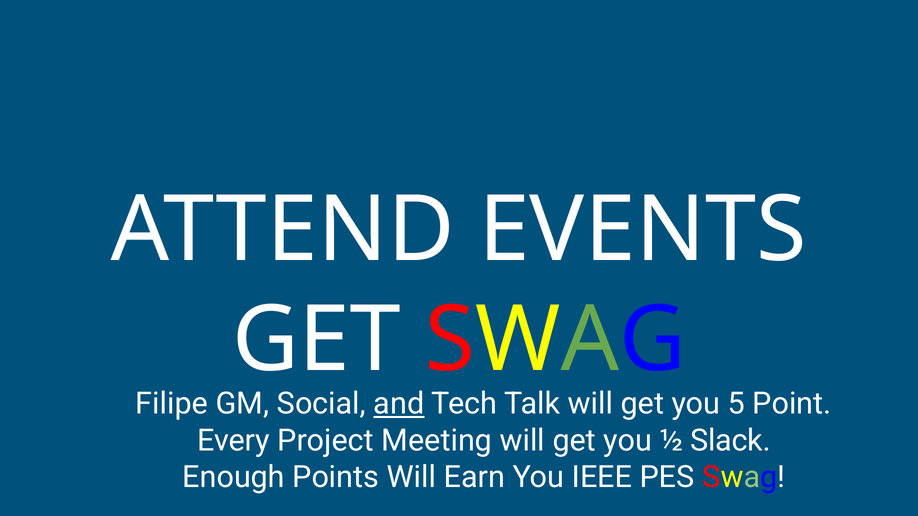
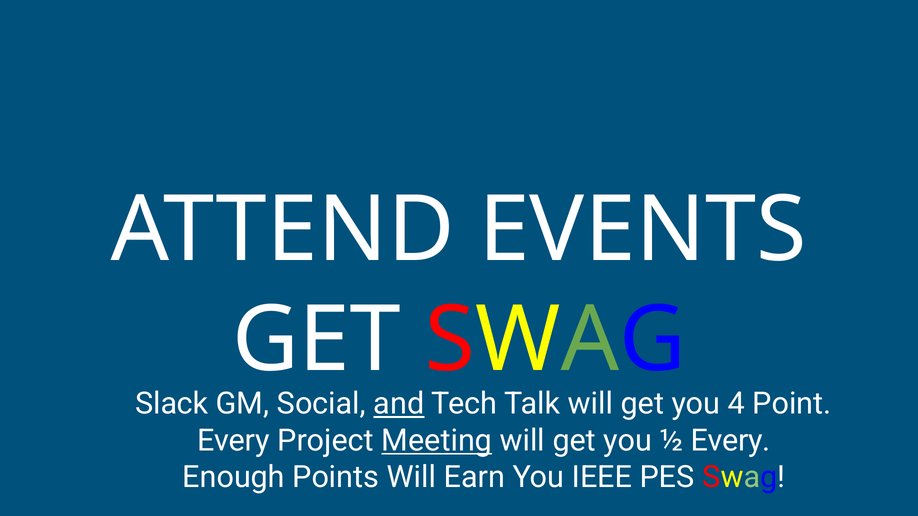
Filipe: Filipe -> Slack
5: 5 -> 4
Meeting underline: none -> present
½ Slack: Slack -> Every
